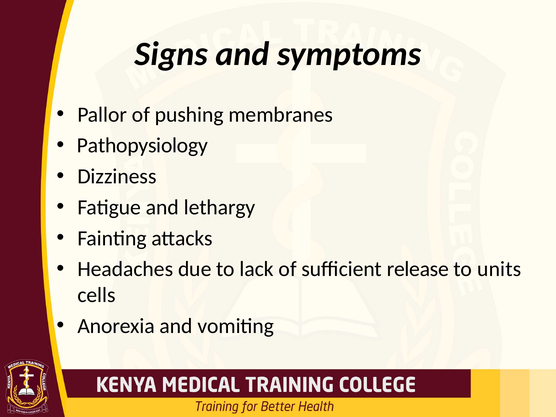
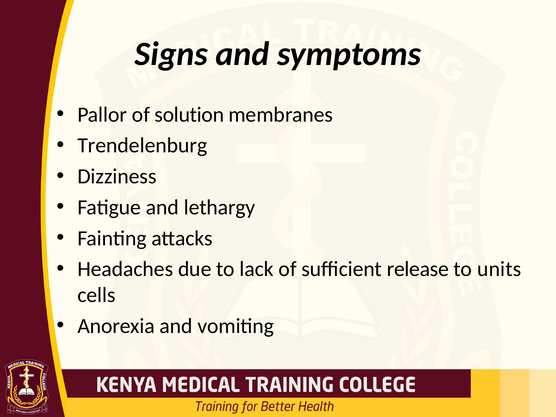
pushing: pushing -> solution
Pathopysiology: Pathopysiology -> Trendelenburg
